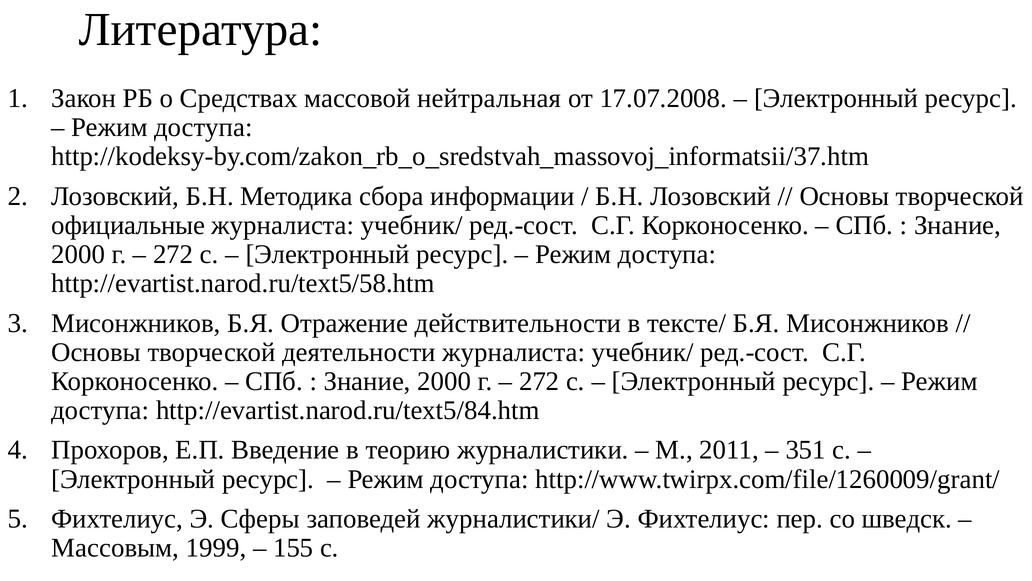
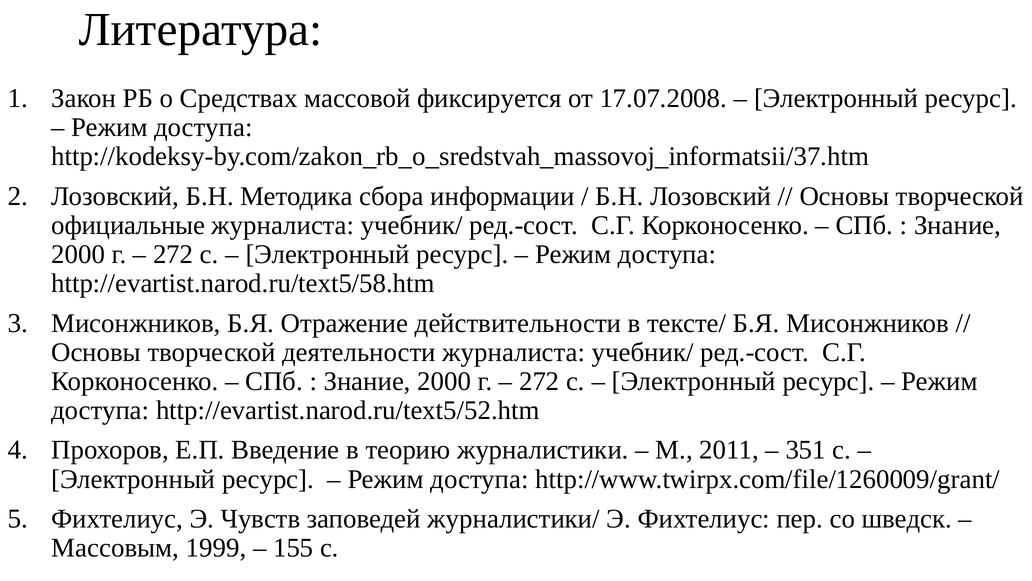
нейтральная: нейтральная -> фиксируется
http://evartist.narod.ru/text5/84.htm: http://evartist.narod.ru/text5/84.htm -> http://evartist.narod.ru/text5/52.htm
Сферы: Сферы -> Чувств
